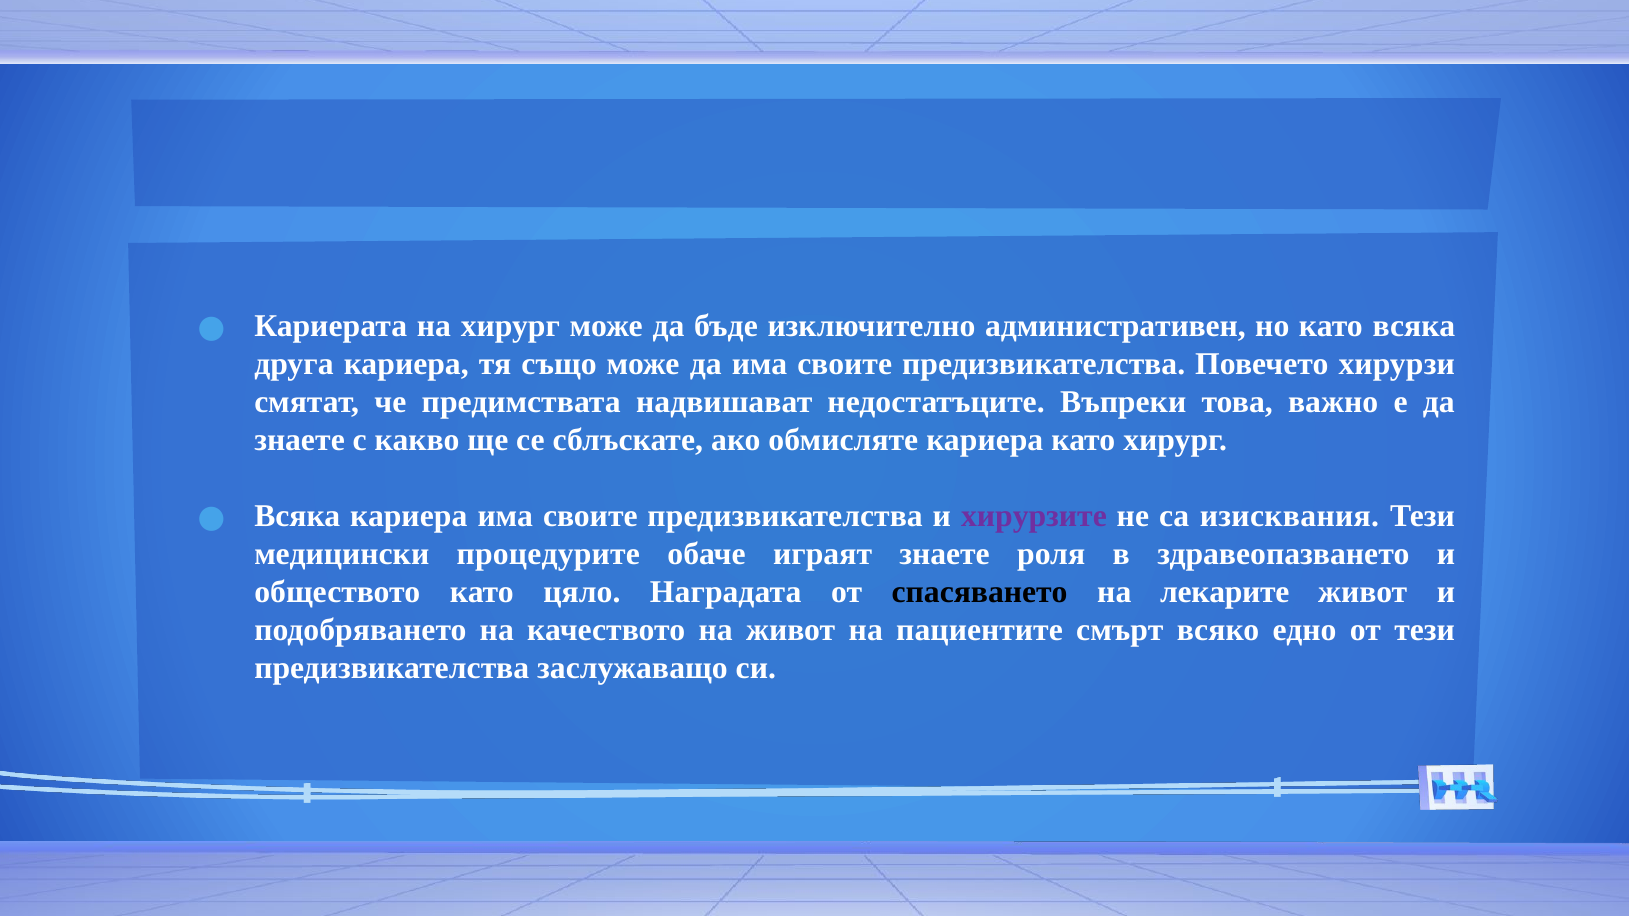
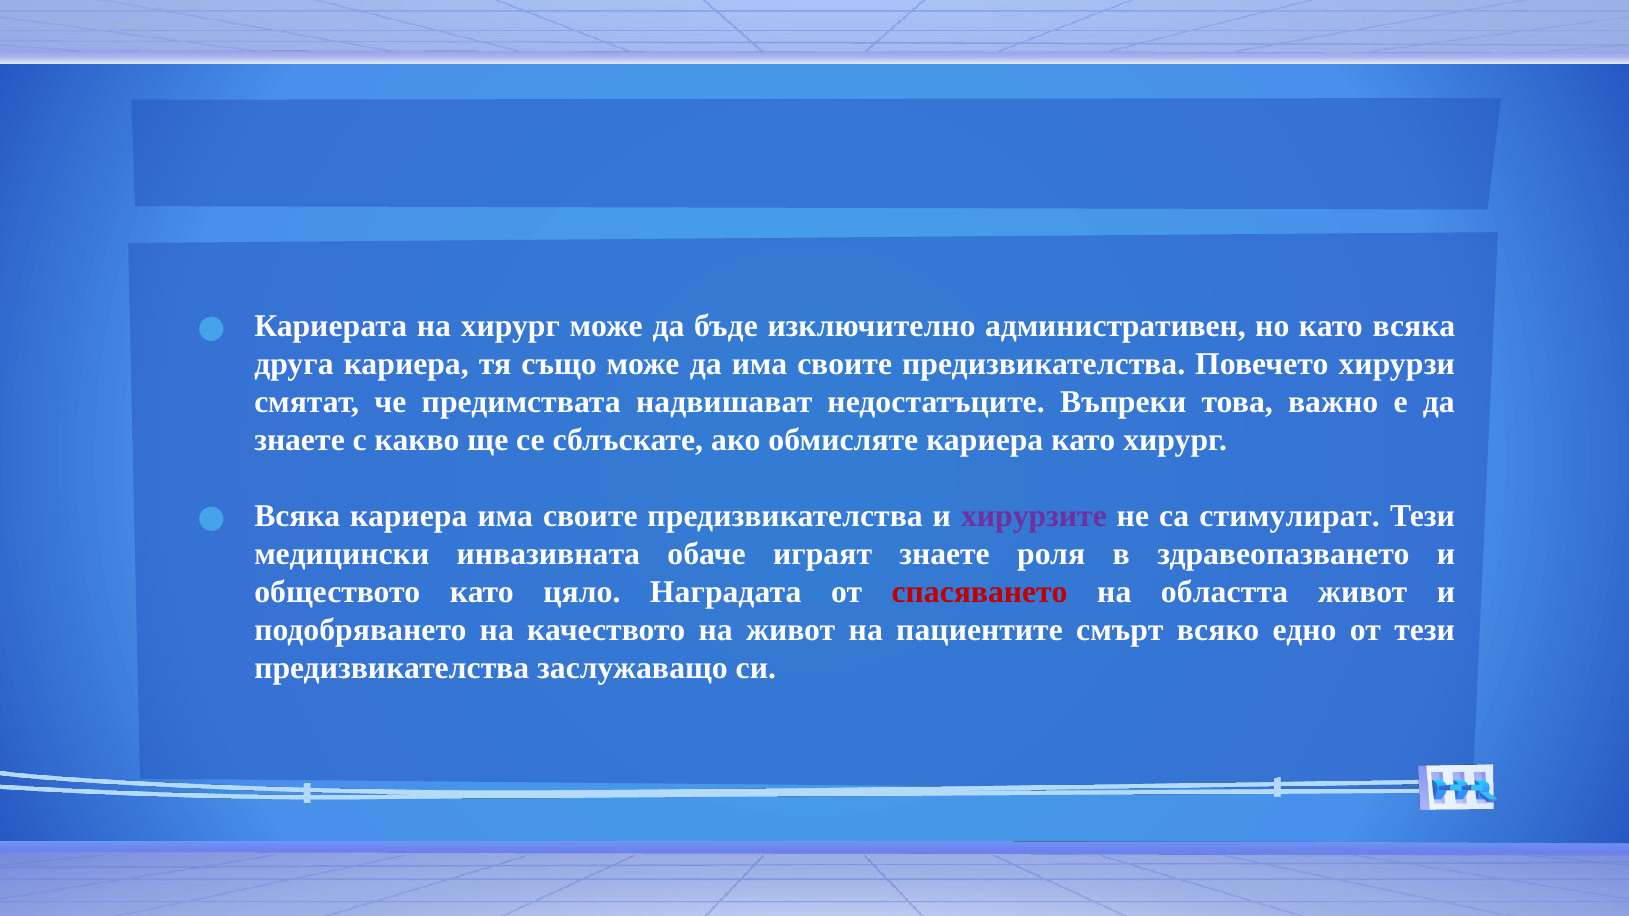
изисквания: изисквания -> стимулират
процедурите: процедурите -> инвазивната
спасяването colour: black -> red
лекарите: лекарите -> областта
